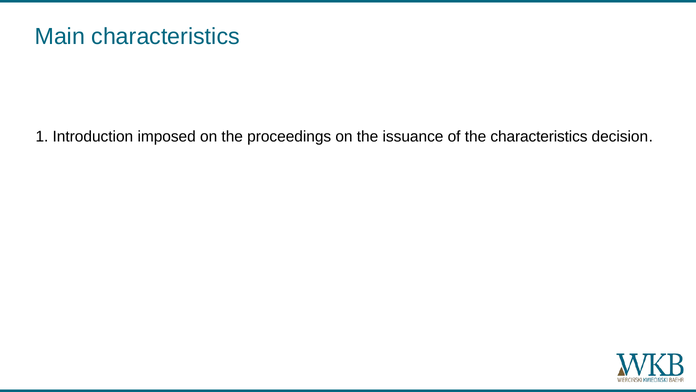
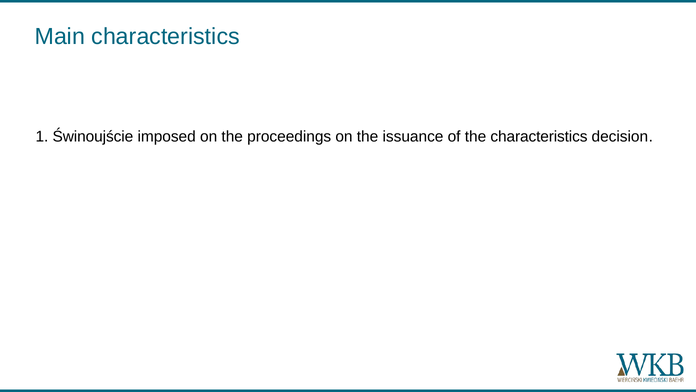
Introduction: Introduction -> Świnoujście
